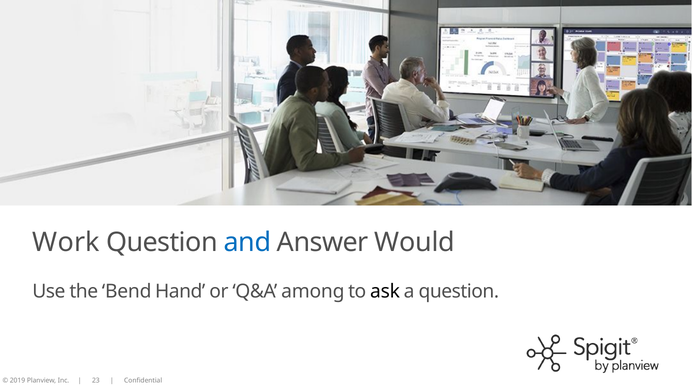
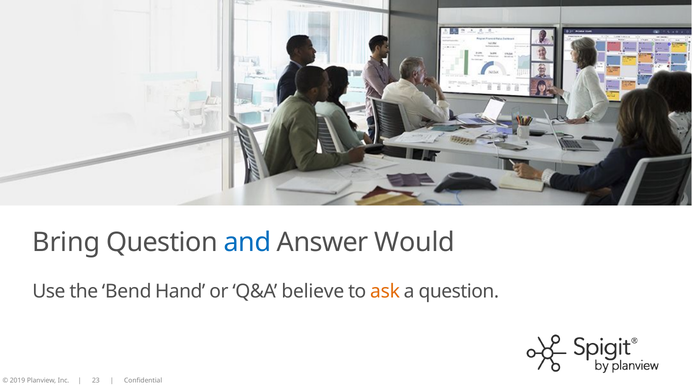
Work: Work -> Bring
among: among -> believe
ask colour: black -> orange
